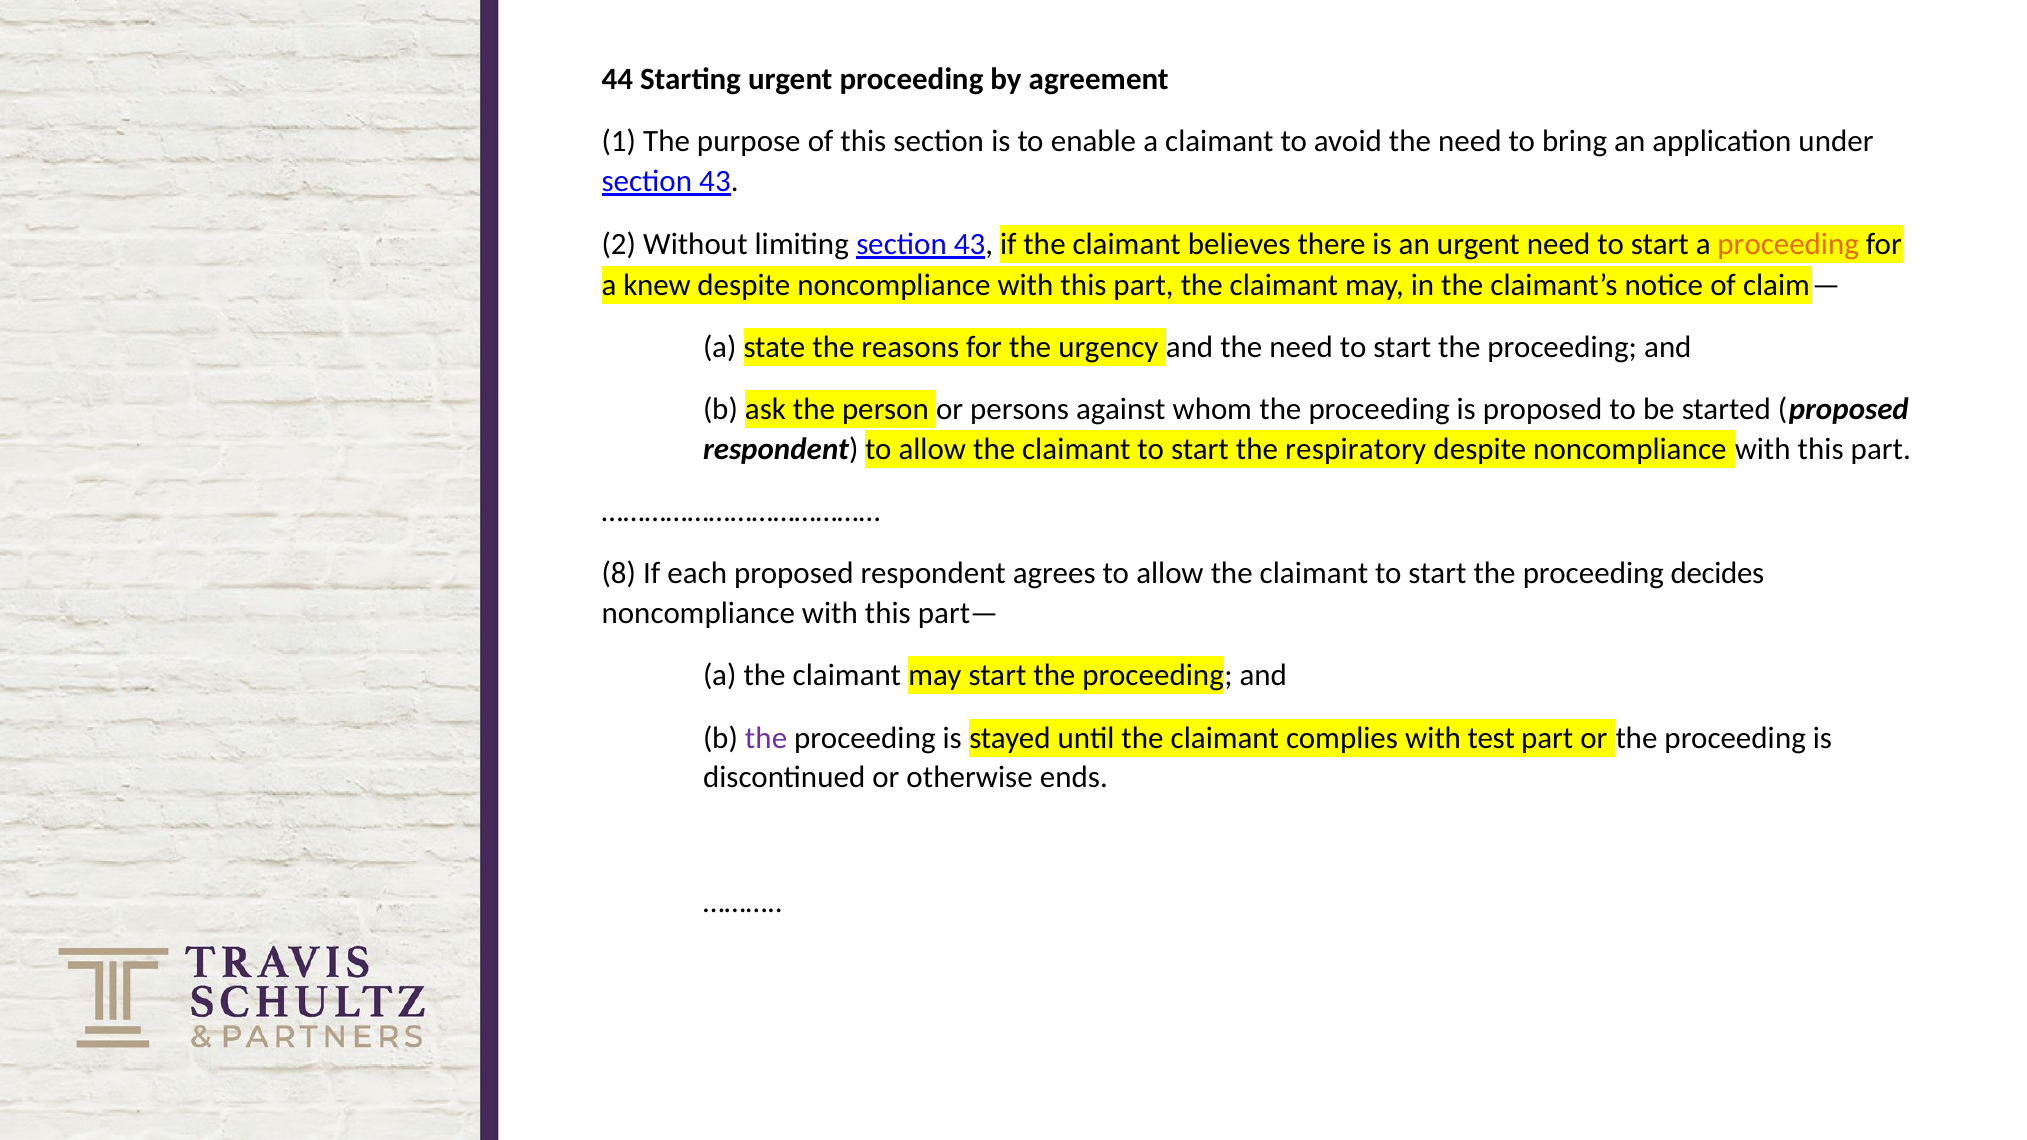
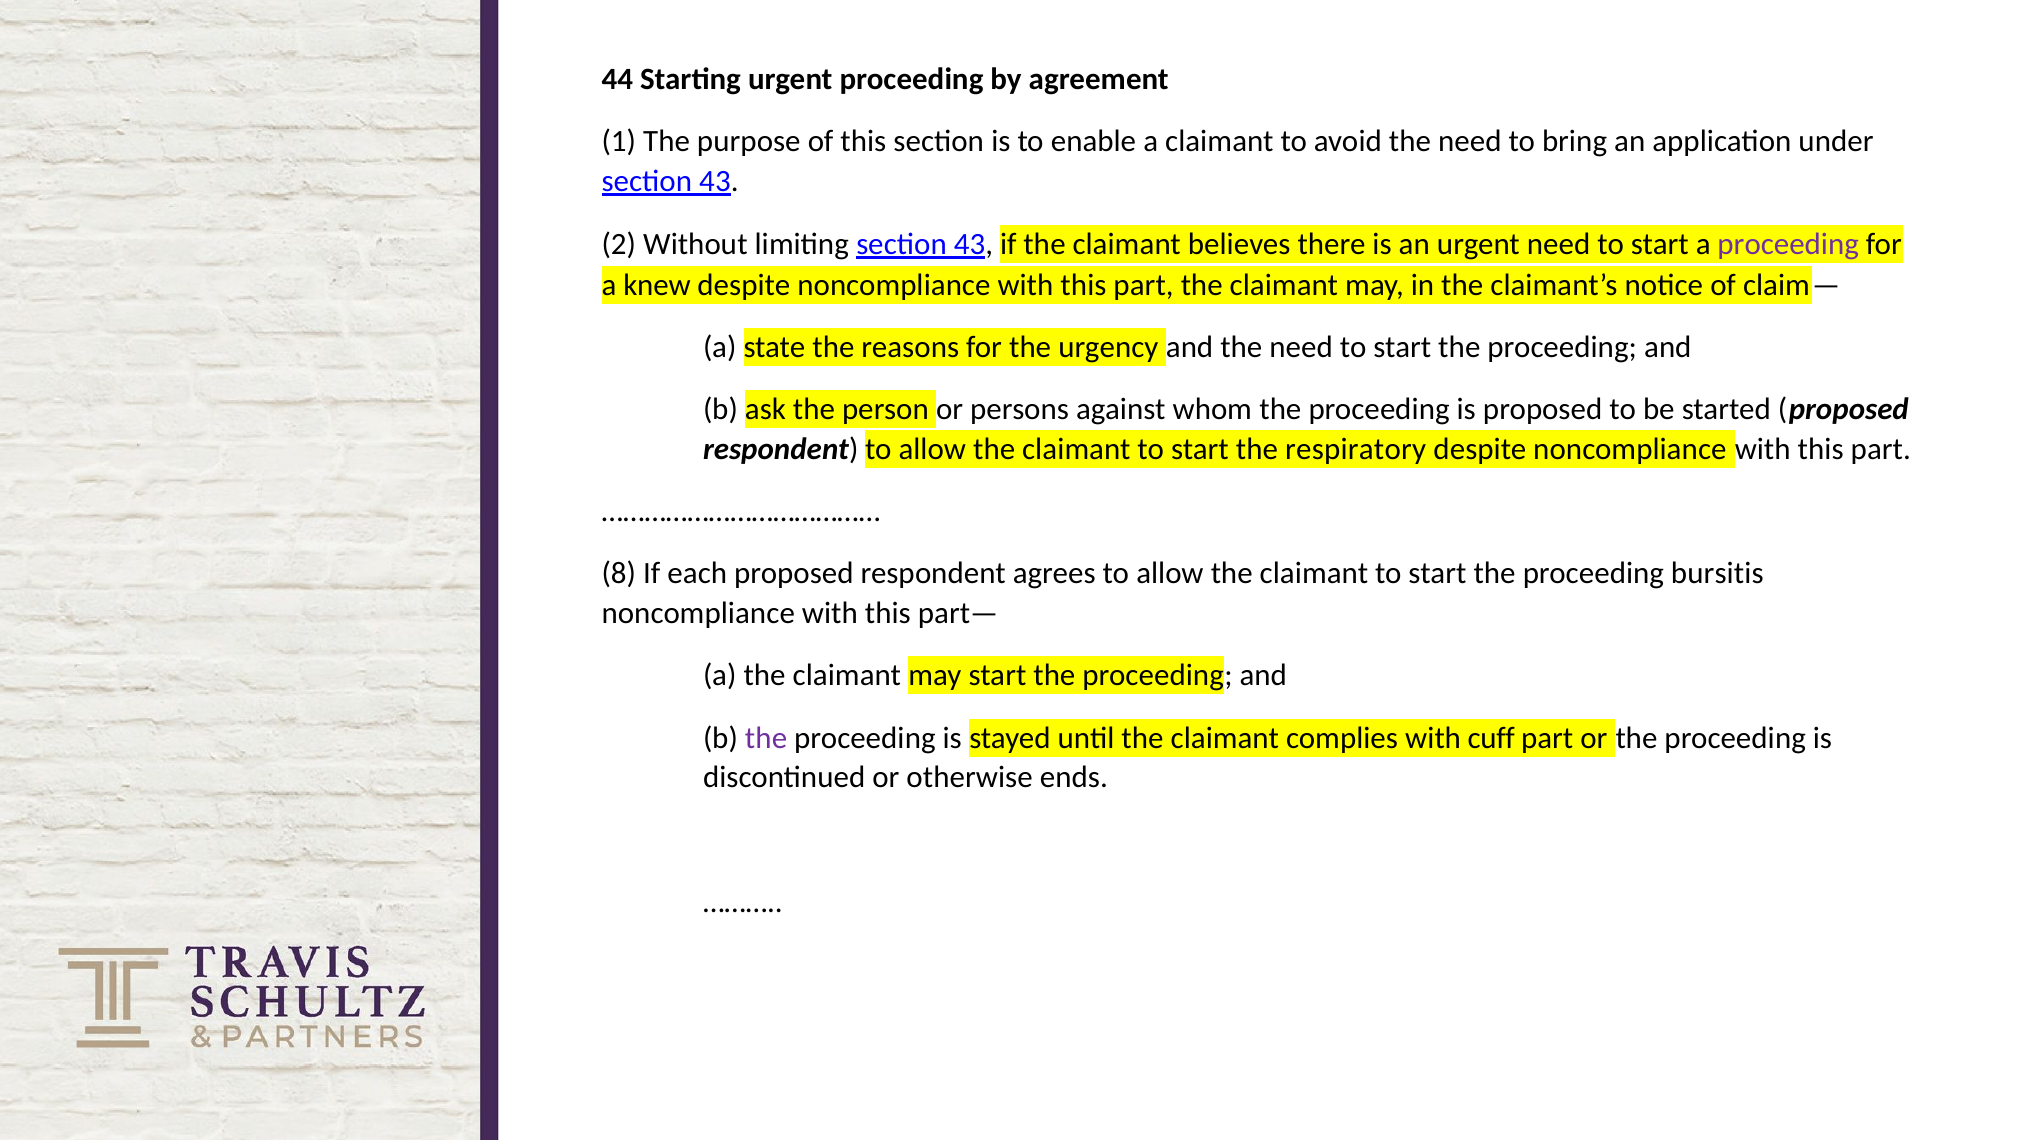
proceeding at (1788, 244) colour: orange -> purple
decides: decides -> bursitis
test: test -> cuff
